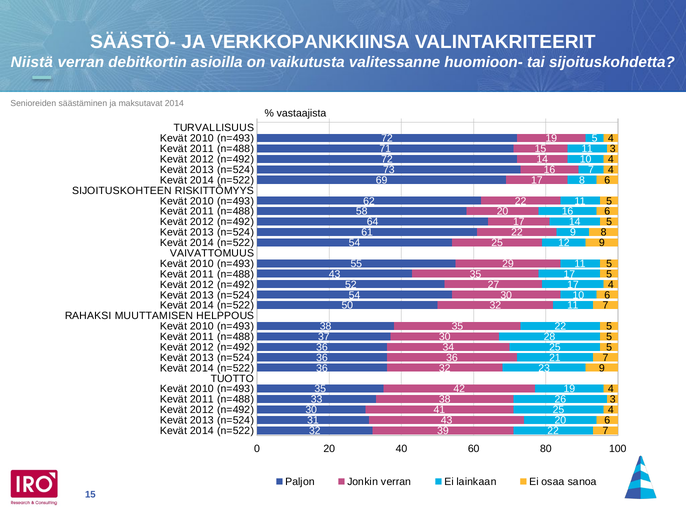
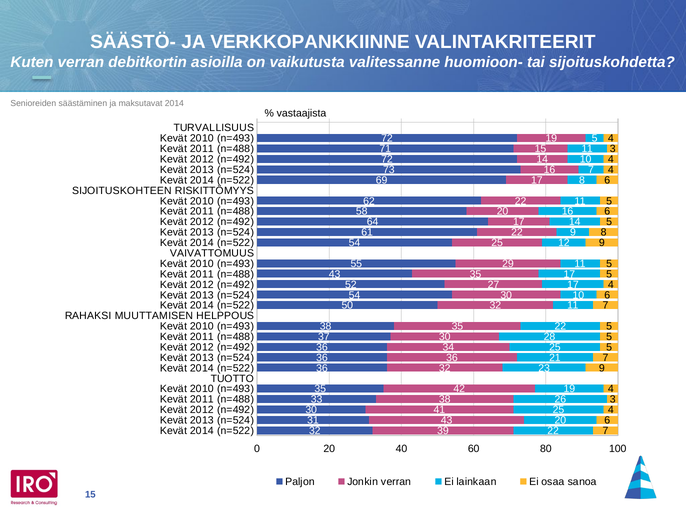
VERKKOPANKKIINSA: VERKKOPANKKIINSA -> VERKKOPANKKIINNE
Niistä: Niistä -> Kuten
